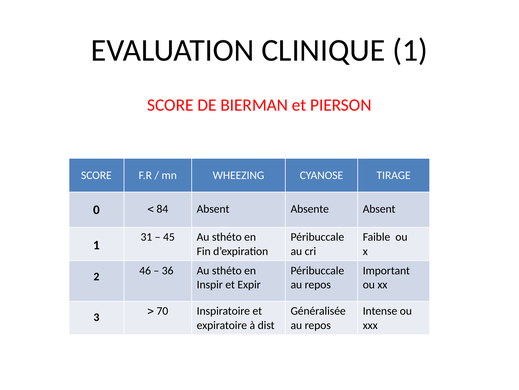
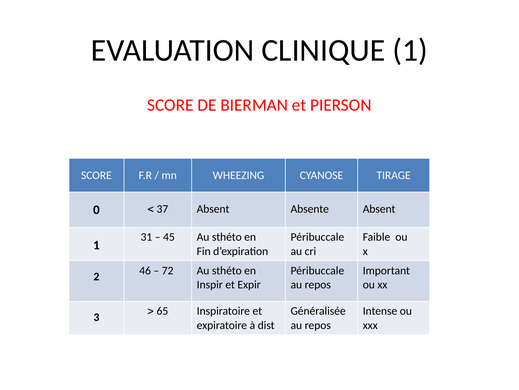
84: 84 -> 37
36: 36 -> 72
70: 70 -> 65
